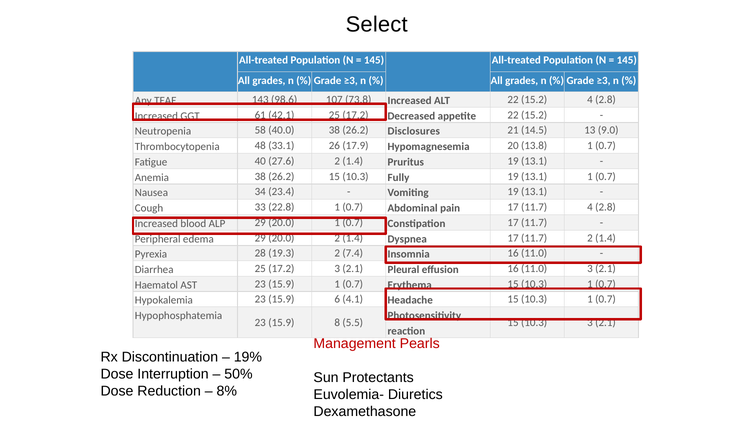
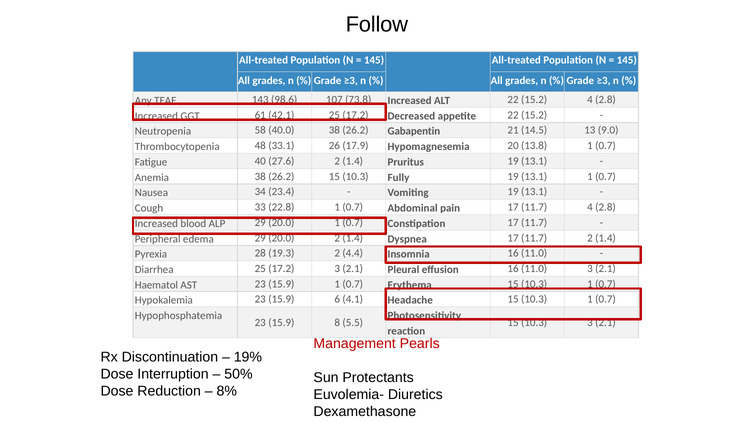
Select: Select -> Follow
Disclosures: Disclosures -> Gabapentin
7.4: 7.4 -> 4.4
